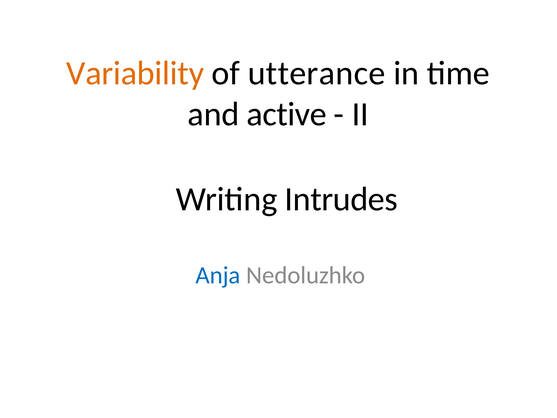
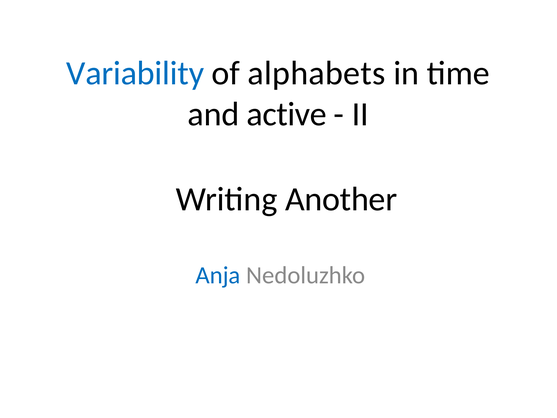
Variability colour: orange -> blue
utterance: utterance -> alphabets
Intrudes: Intrudes -> Another
